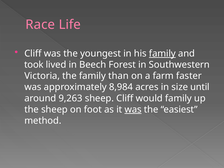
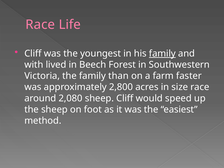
took: took -> with
8,984: 8,984 -> 2,800
size until: until -> race
9,263: 9,263 -> 2,080
would family: family -> speed
was at (133, 109) underline: present -> none
